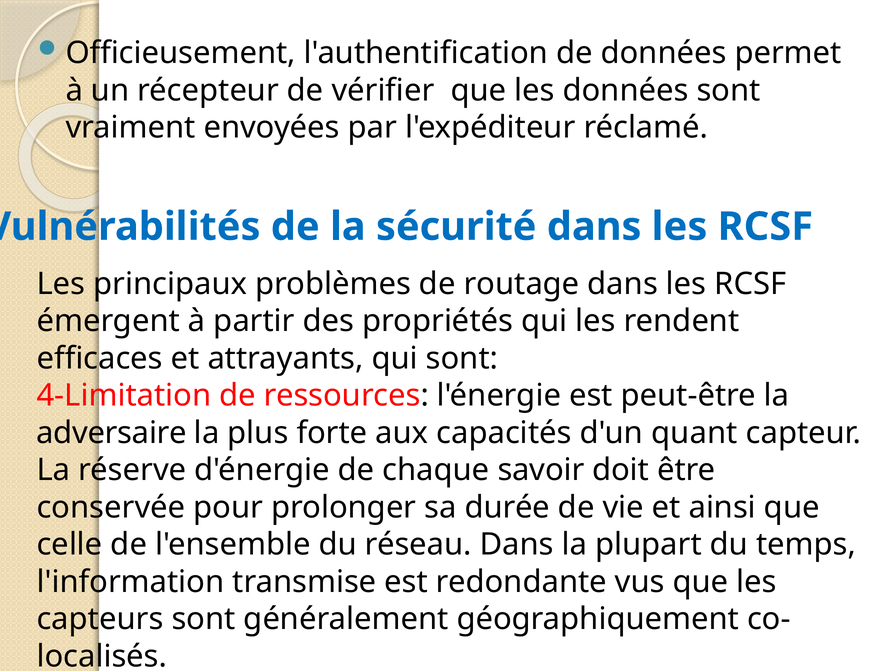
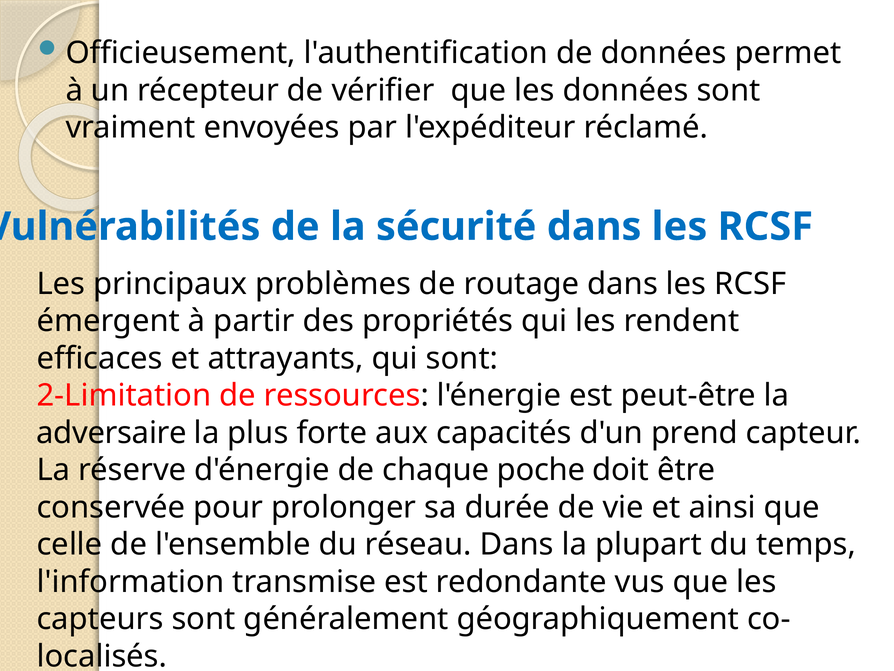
4-Limitation: 4-Limitation -> 2-Limitation
quant: quant -> prend
savoir: savoir -> poche
